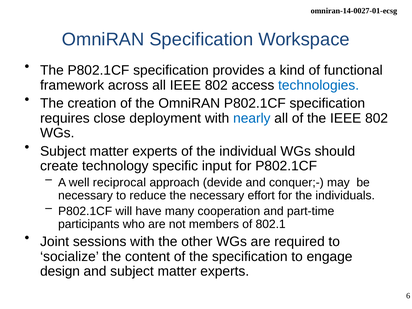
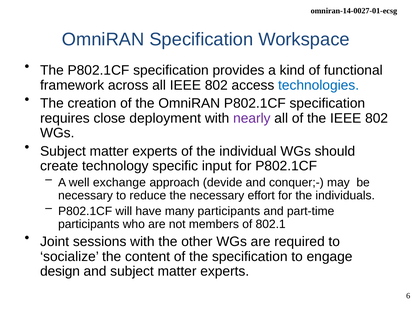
nearly colour: blue -> purple
reciprocal: reciprocal -> exchange
many cooperation: cooperation -> participants
